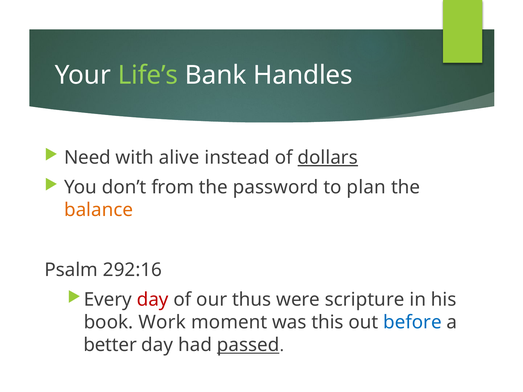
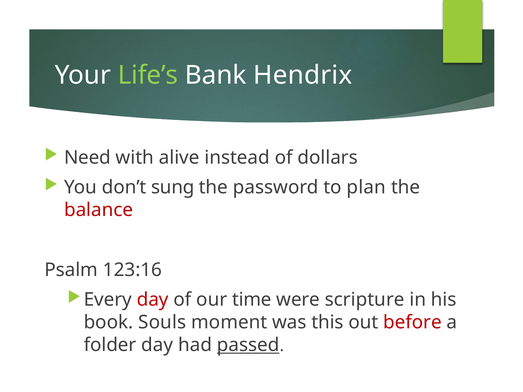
Handles: Handles -> Hendrix
dollars underline: present -> none
from: from -> sung
balance colour: orange -> red
292:16: 292:16 -> 123:16
thus: thus -> time
Work: Work -> Souls
before colour: blue -> red
better: better -> folder
